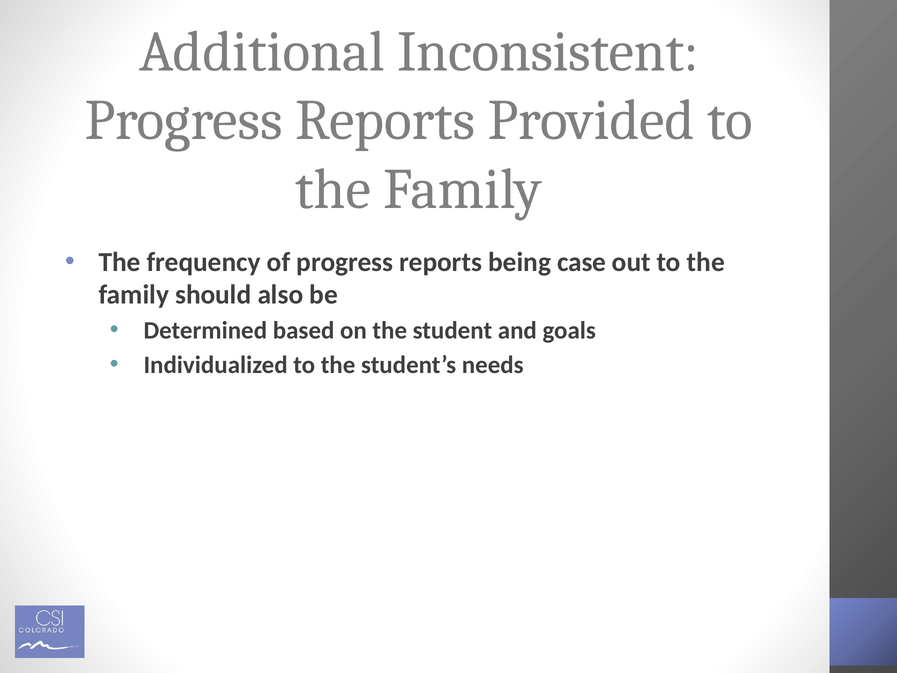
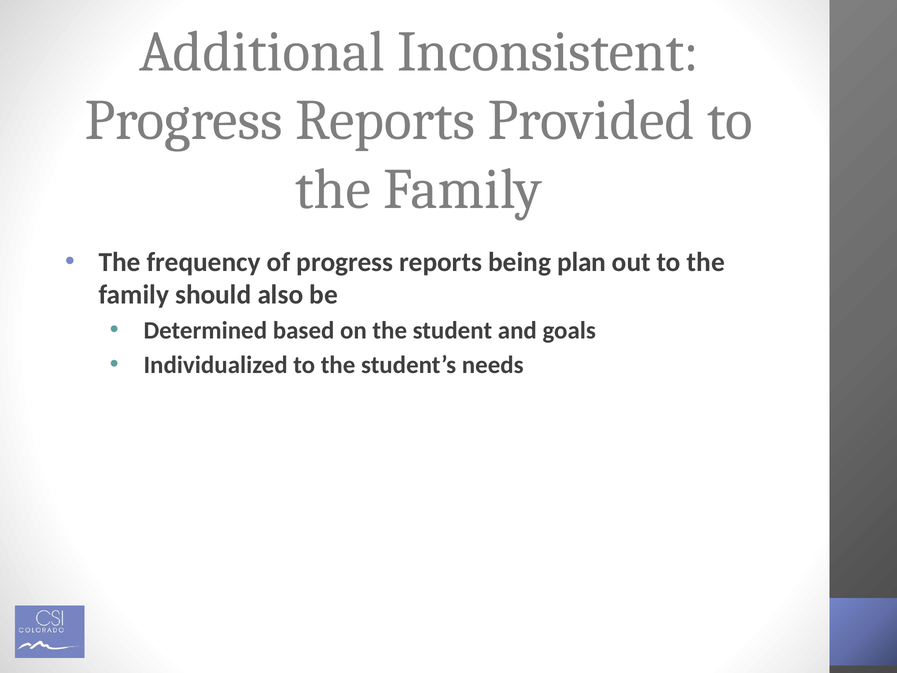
case: case -> plan
